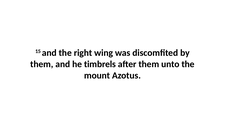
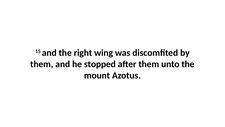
timbrels: timbrels -> stopped
